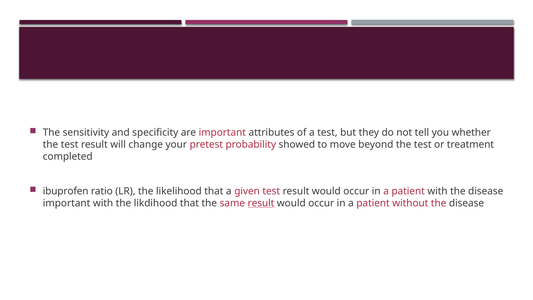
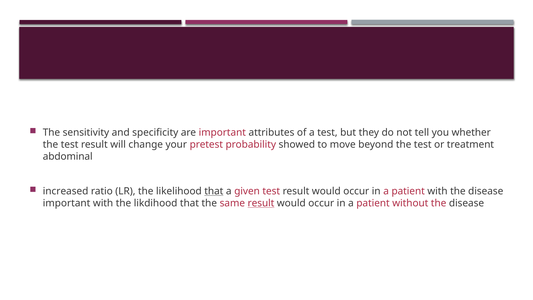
completed: completed -> abdominal
ibuprofen: ibuprofen -> increased
that at (214, 191) underline: none -> present
